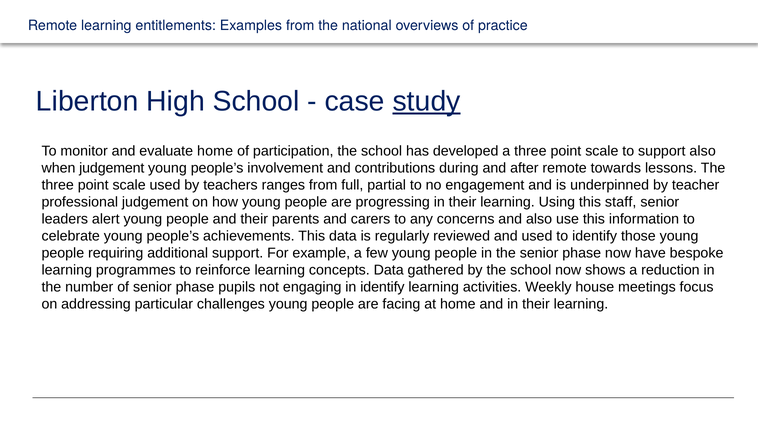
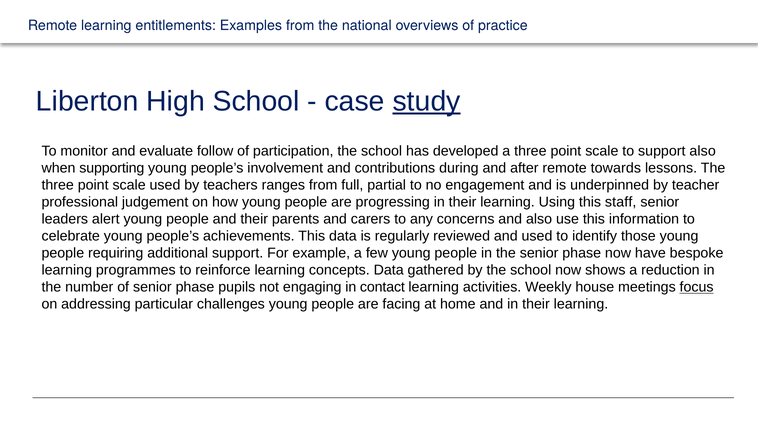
evaluate home: home -> follow
when judgement: judgement -> supporting
in identify: identify -> contact
focus underline: none -> present
